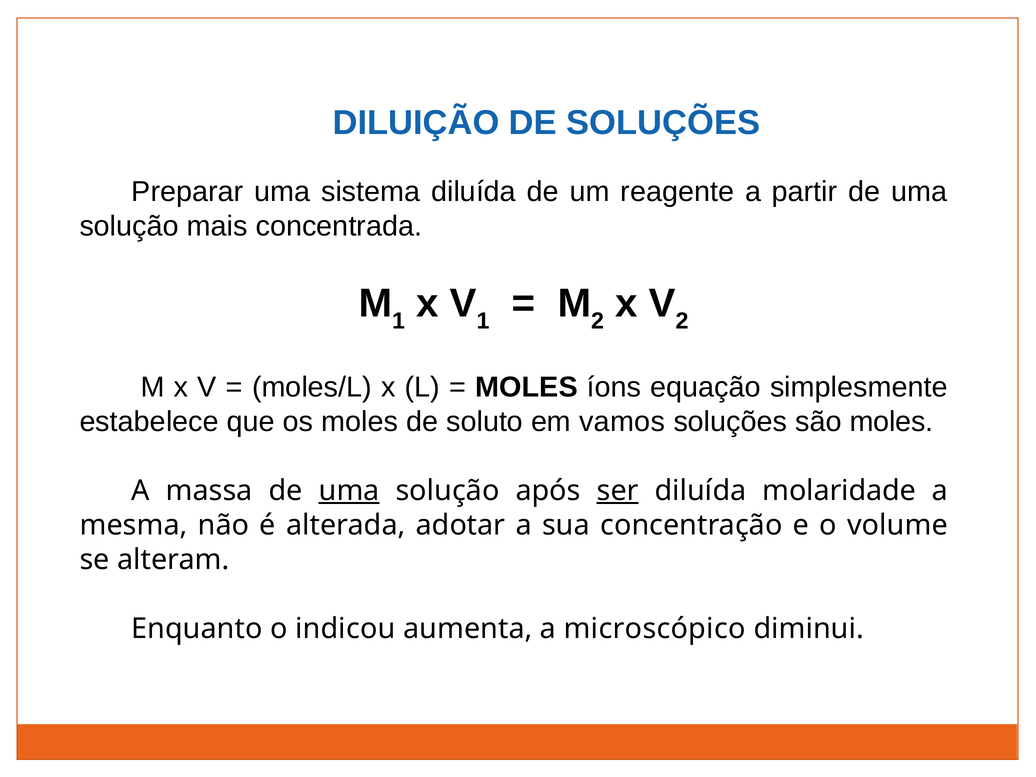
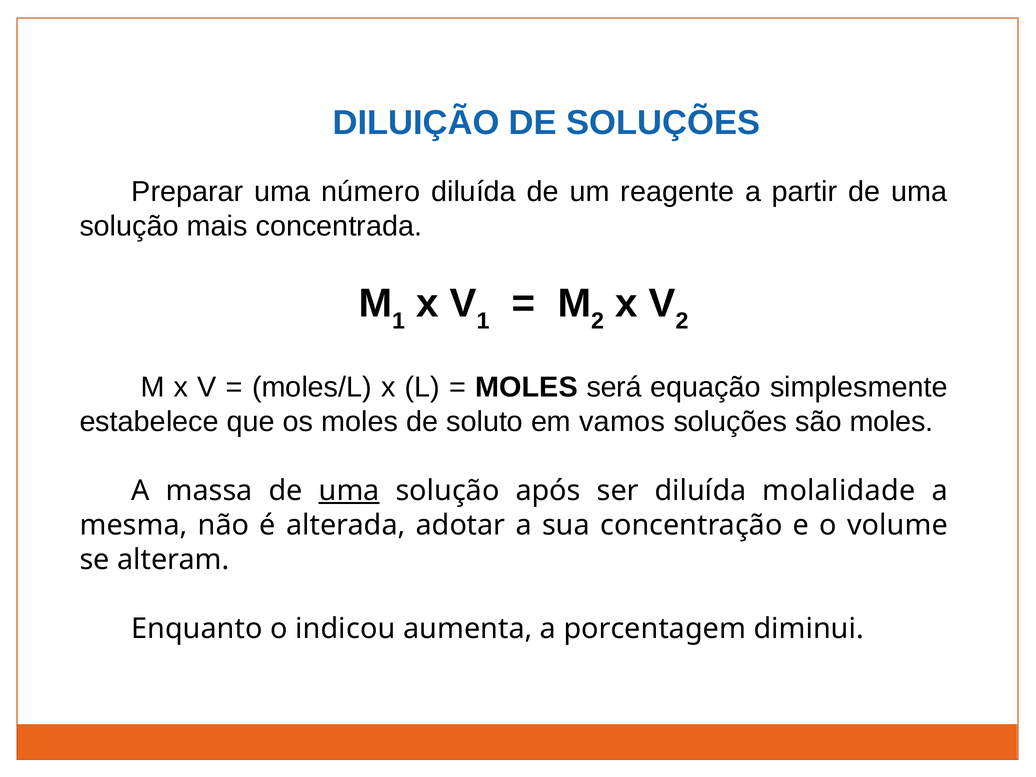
sistema: sistema -> número
íons: íons -> será
ser underline: present -> none
molaridade: molaridade -> molalidade
microscópico: microscópico -> porcentagem
